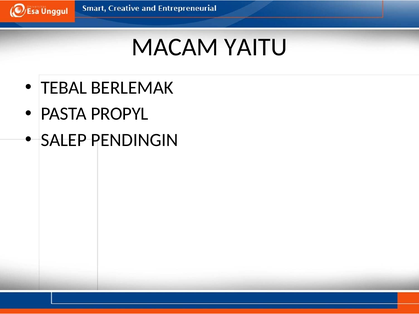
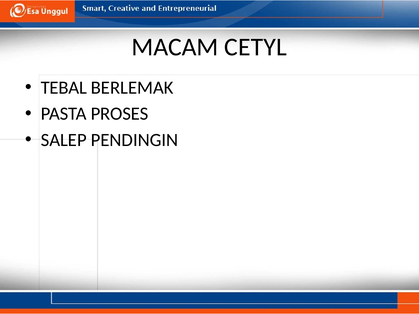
YAITU: YAITU -> CETYL
PROPYL: PROPYL -> PROSES
